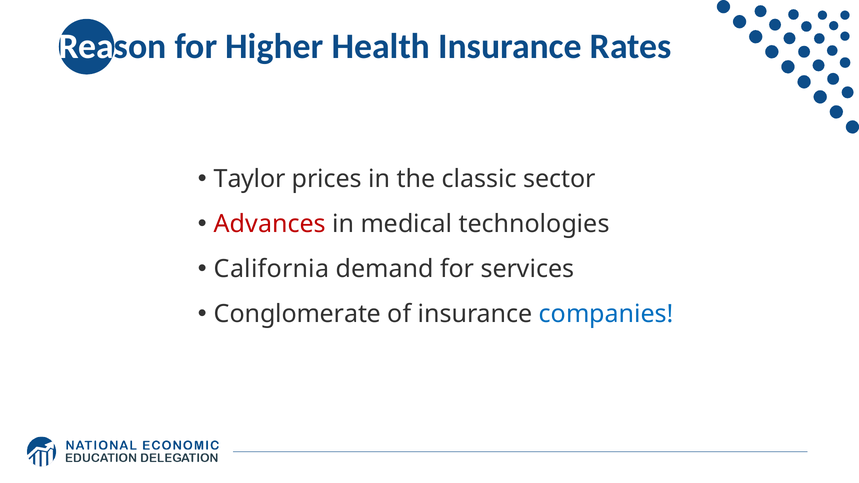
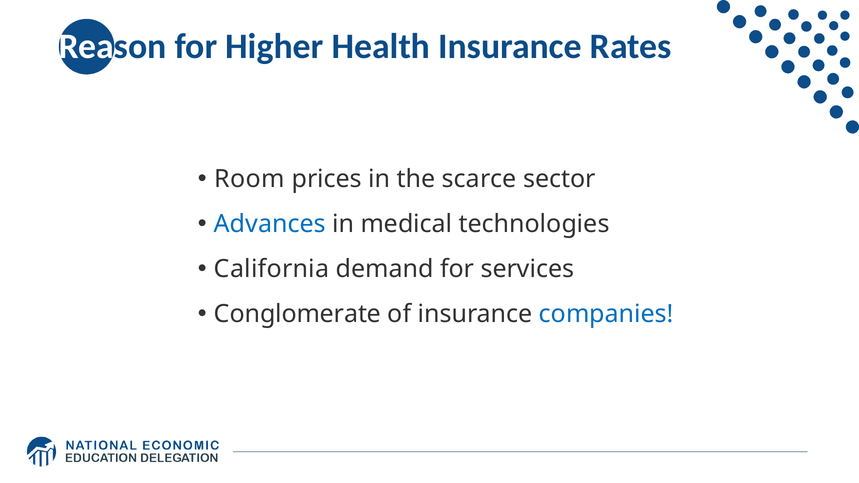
Taylor: Taylor -> Room
classic: classic -> scarce
Advances colour: red -> blue
